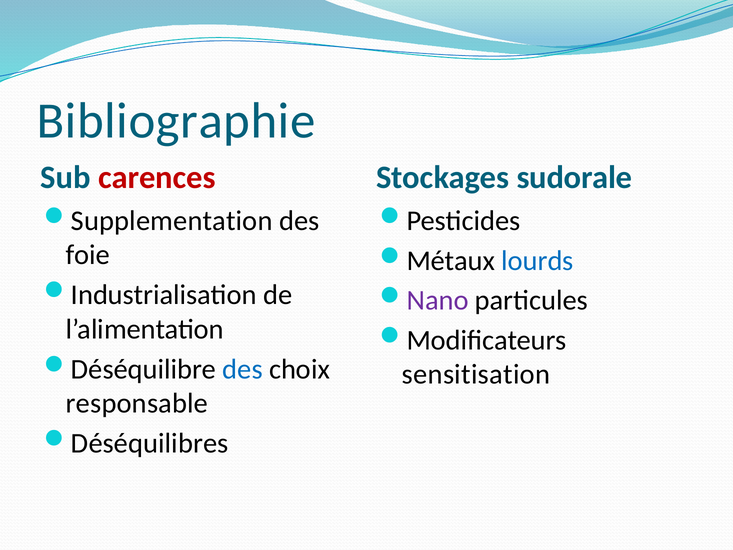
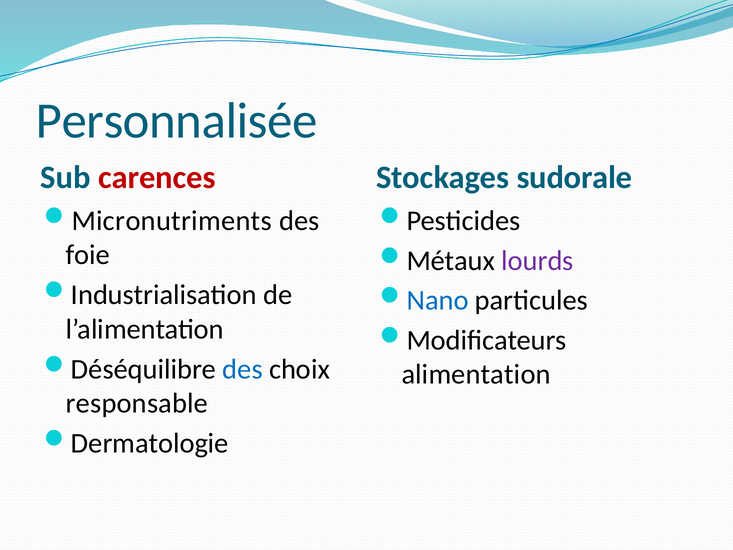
Bibliographie: Bibliographie -> Personnalisée
Supplementation: Supplementation -> Micronutriments
lourds colour: blue -> purple
Nano colour: purple -> blue
sensitisation: sensitisation -> alimentation
Déséquilibres: Déséquilibres -> Dermatologie
